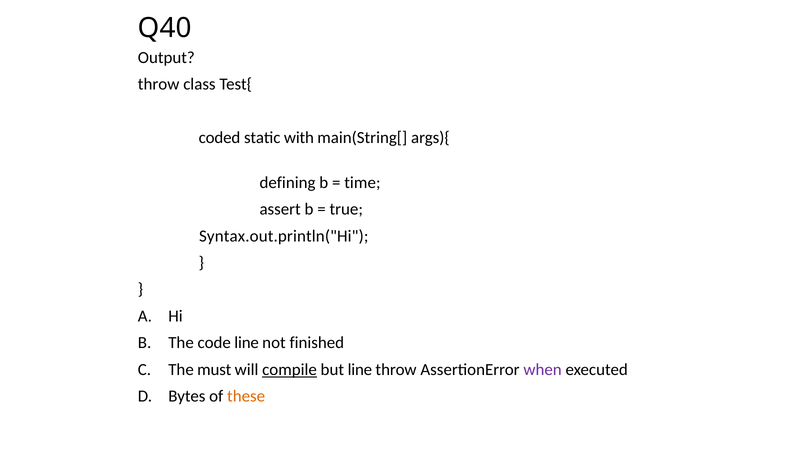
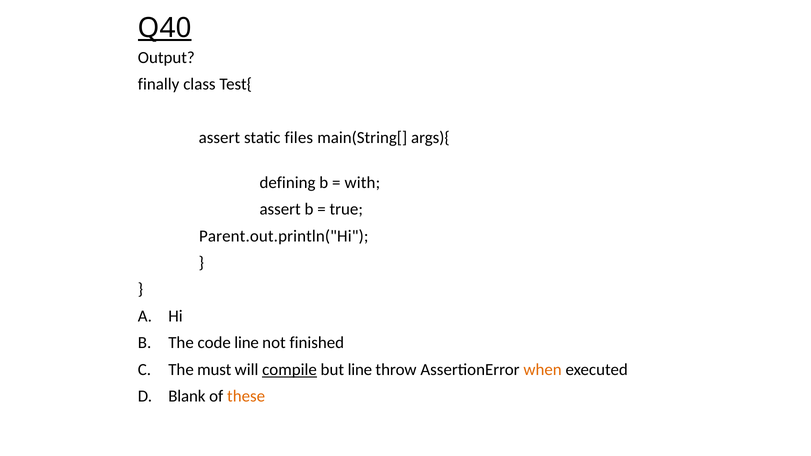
Q40 underline: none -> present
throw at (159, 84): throw -> finally
coded at (220, 138): coded -> assert
with: with -> files
time: time -> with
Syntax.out.println("Hi: Syntax.out.println("Hi -> Parent.out.println("Hi
when colour: purple -> orange
Bytes: Bytes -> Blank
